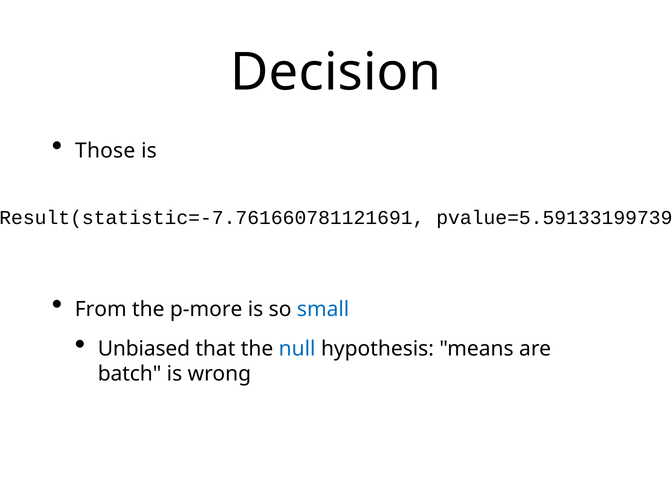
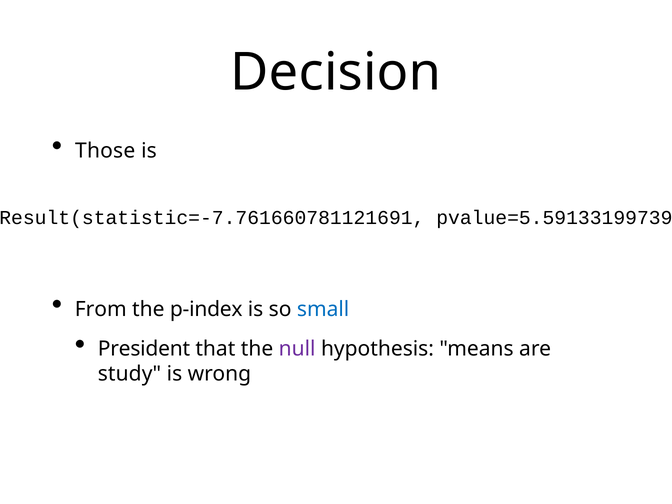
p-more: p-more -> p-index
Unbiased: Unbiased -> President
null colour: blue -> purple
batch: batch -> study
